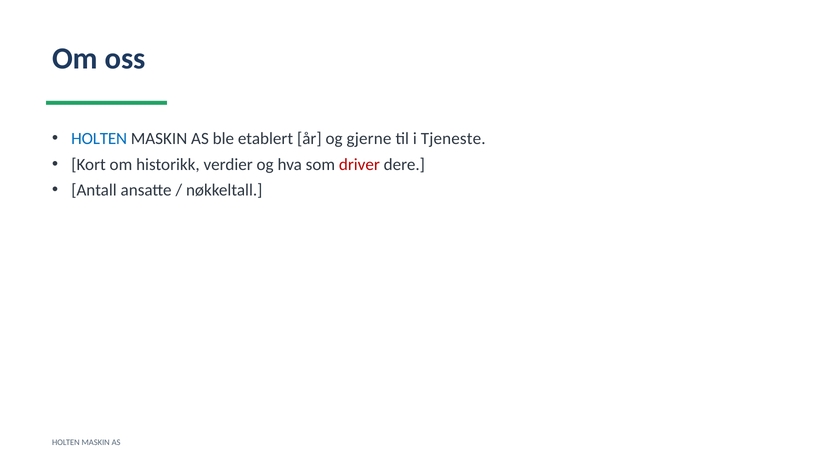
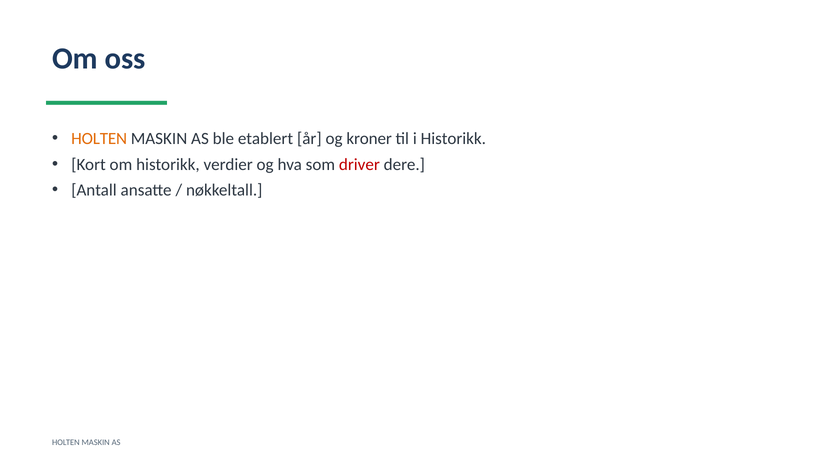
HOLTEN at (99, 139) colour: blue -> orange
gjerne: gjerne -> kroner
i Tjeneste: Tjeneste -> Historikk
